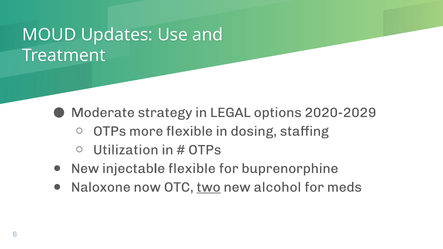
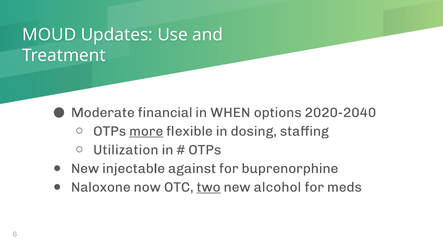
strategy: strategy -> financial
LEGAL: LEGAL -> WHEN
2020-2029: 2020-2029 -> 2020-2040
more underline: none -> present
injectable flexible: flexible -> against
